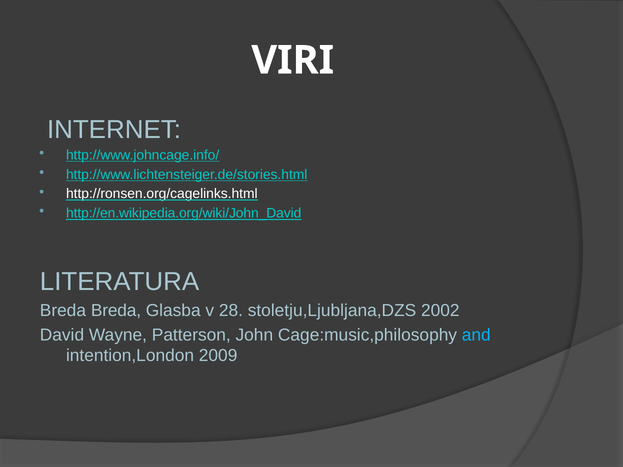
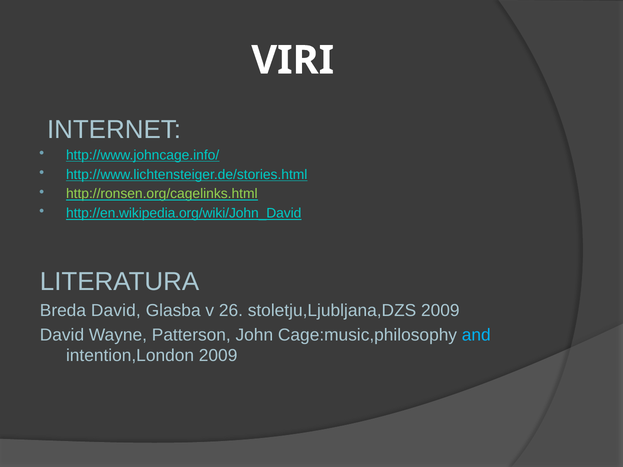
http://ronsen.org/cagelinks.html colour: white -> light green
Breda Breda: Breda -> David
28: 28 -> 26
stoletju,Ljubljana,DZS 2002: 2002 -> 2009
